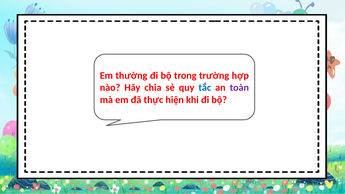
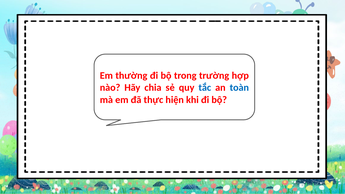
toàn colour: purple -> blue
